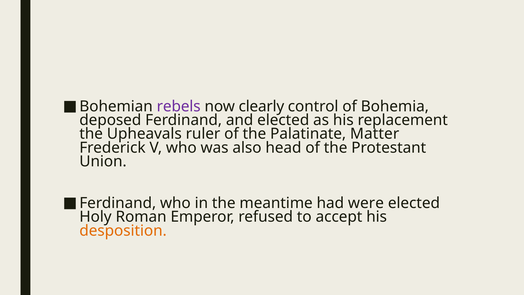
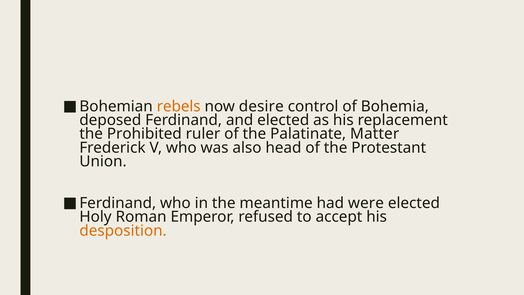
rebels colour: purple -> orange
clearly: clearly -> desire
Upheavals: Upheavals -> Prohibited
